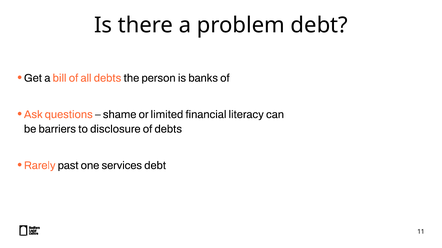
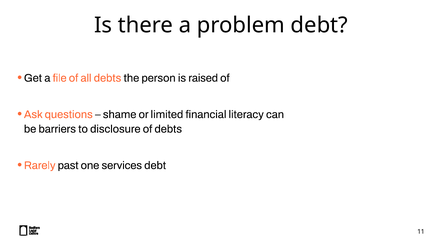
bill: bill -> file
banks: banks -> raised
